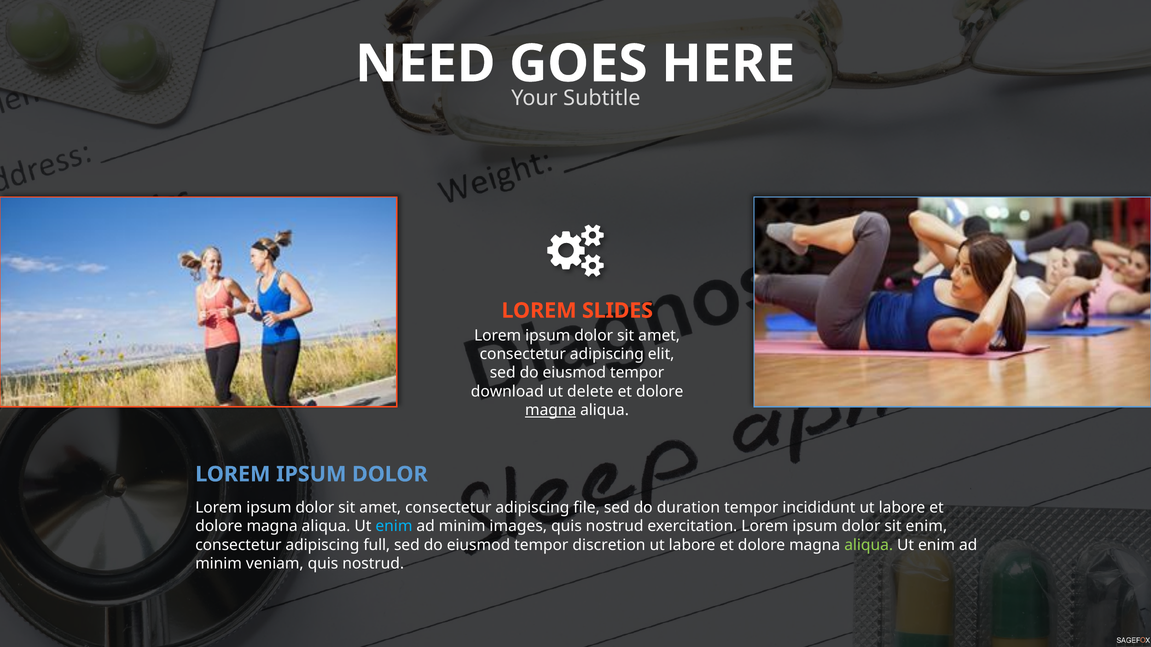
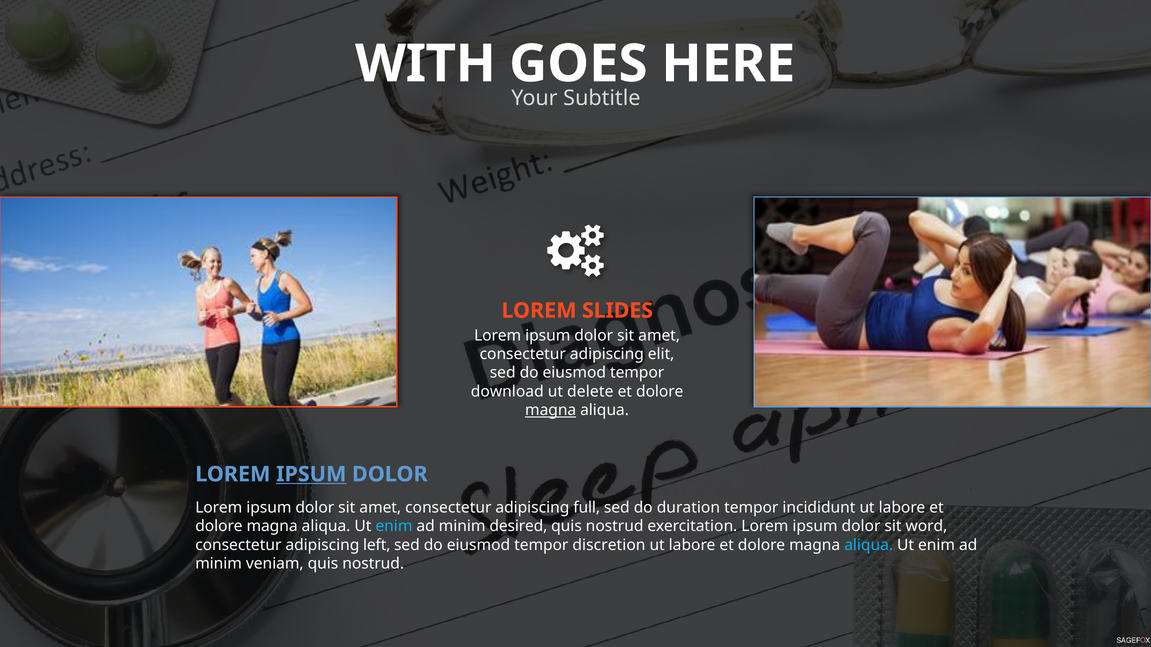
NEED: NEED -> WITH
IPSUM at (311, 475) underline: none -> present
file: file -> full
images: images -> desired
sit enim: enim -> word
full: full -> left
aliqua at (869, 545) colour: light green -> light blue
